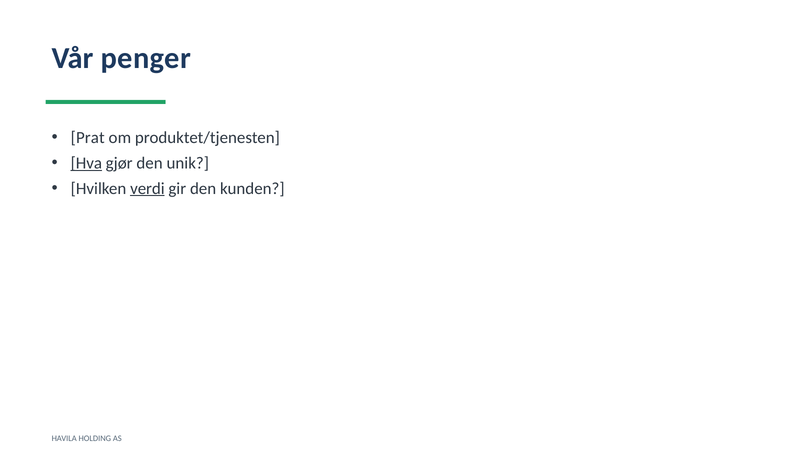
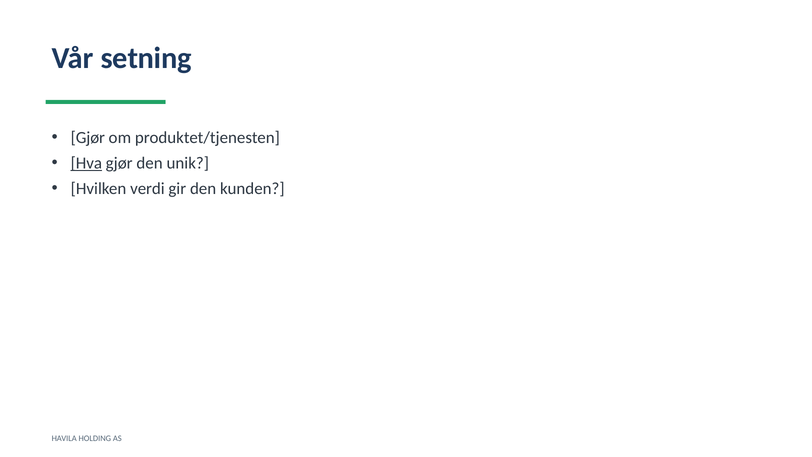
penger: penger -> setning
Prat at (88, 138): Prat -> Gjør
verdi underline: present -> none
